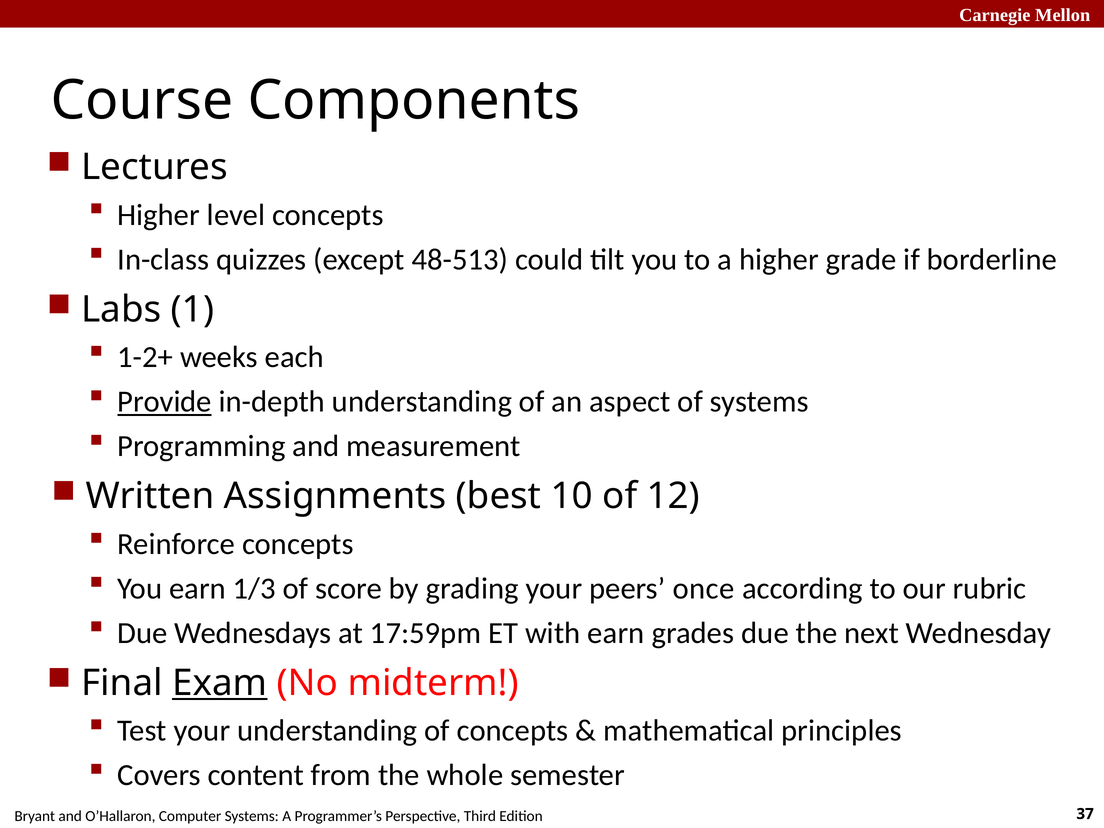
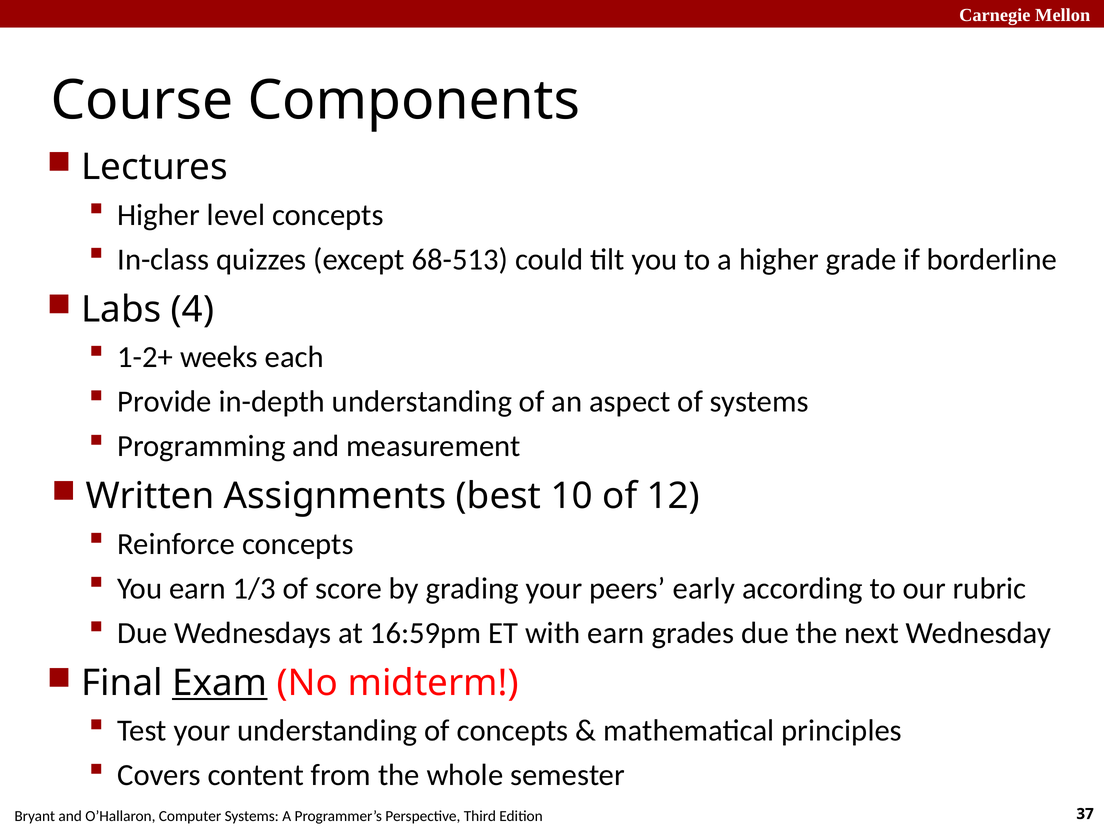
48-513: 48-513 -> 68-513
1: 1 -> 4
Provide underline: present -> none
once: once -> early
17:59pm: 17:59pm -> 16:59pm
